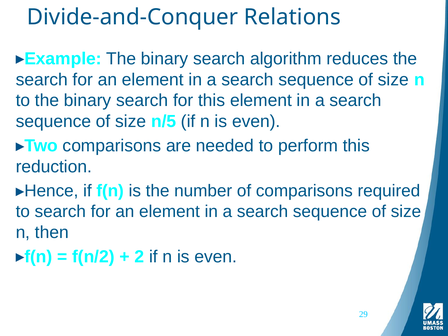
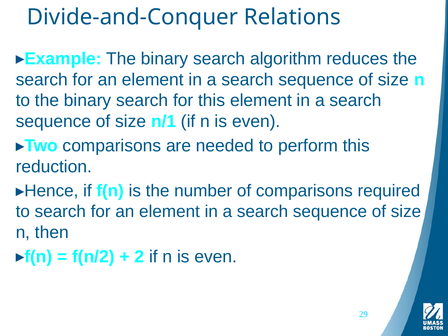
n/5: n/5 -> n/1
